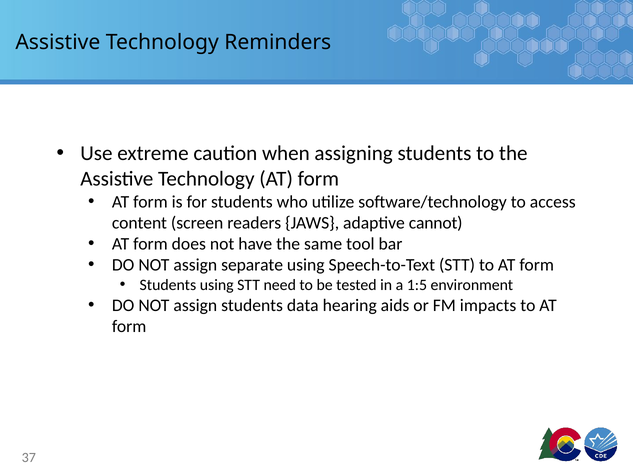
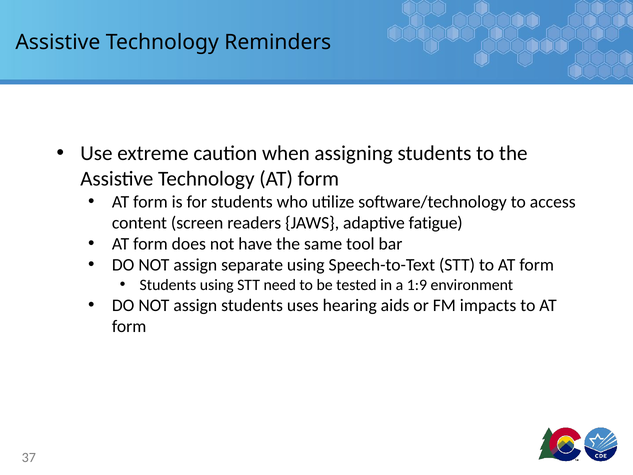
cannot: cannot -> fatigue
1:5: 1:5 -> 1:9
data: data -> uses
